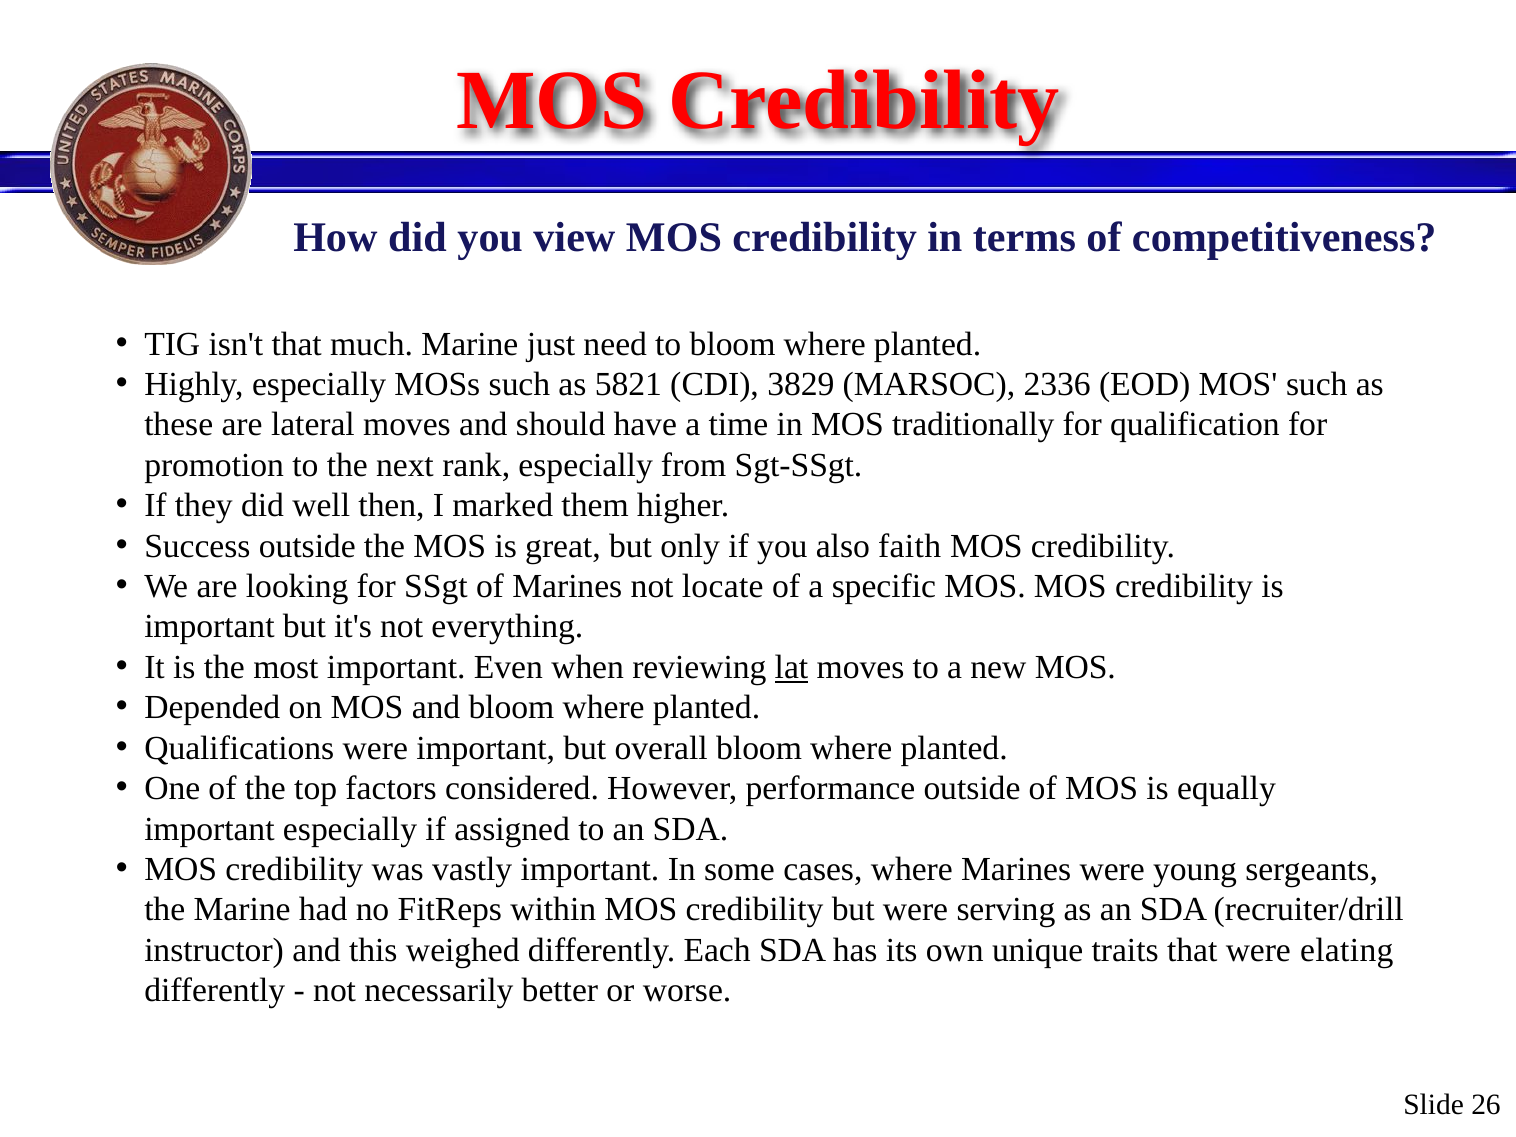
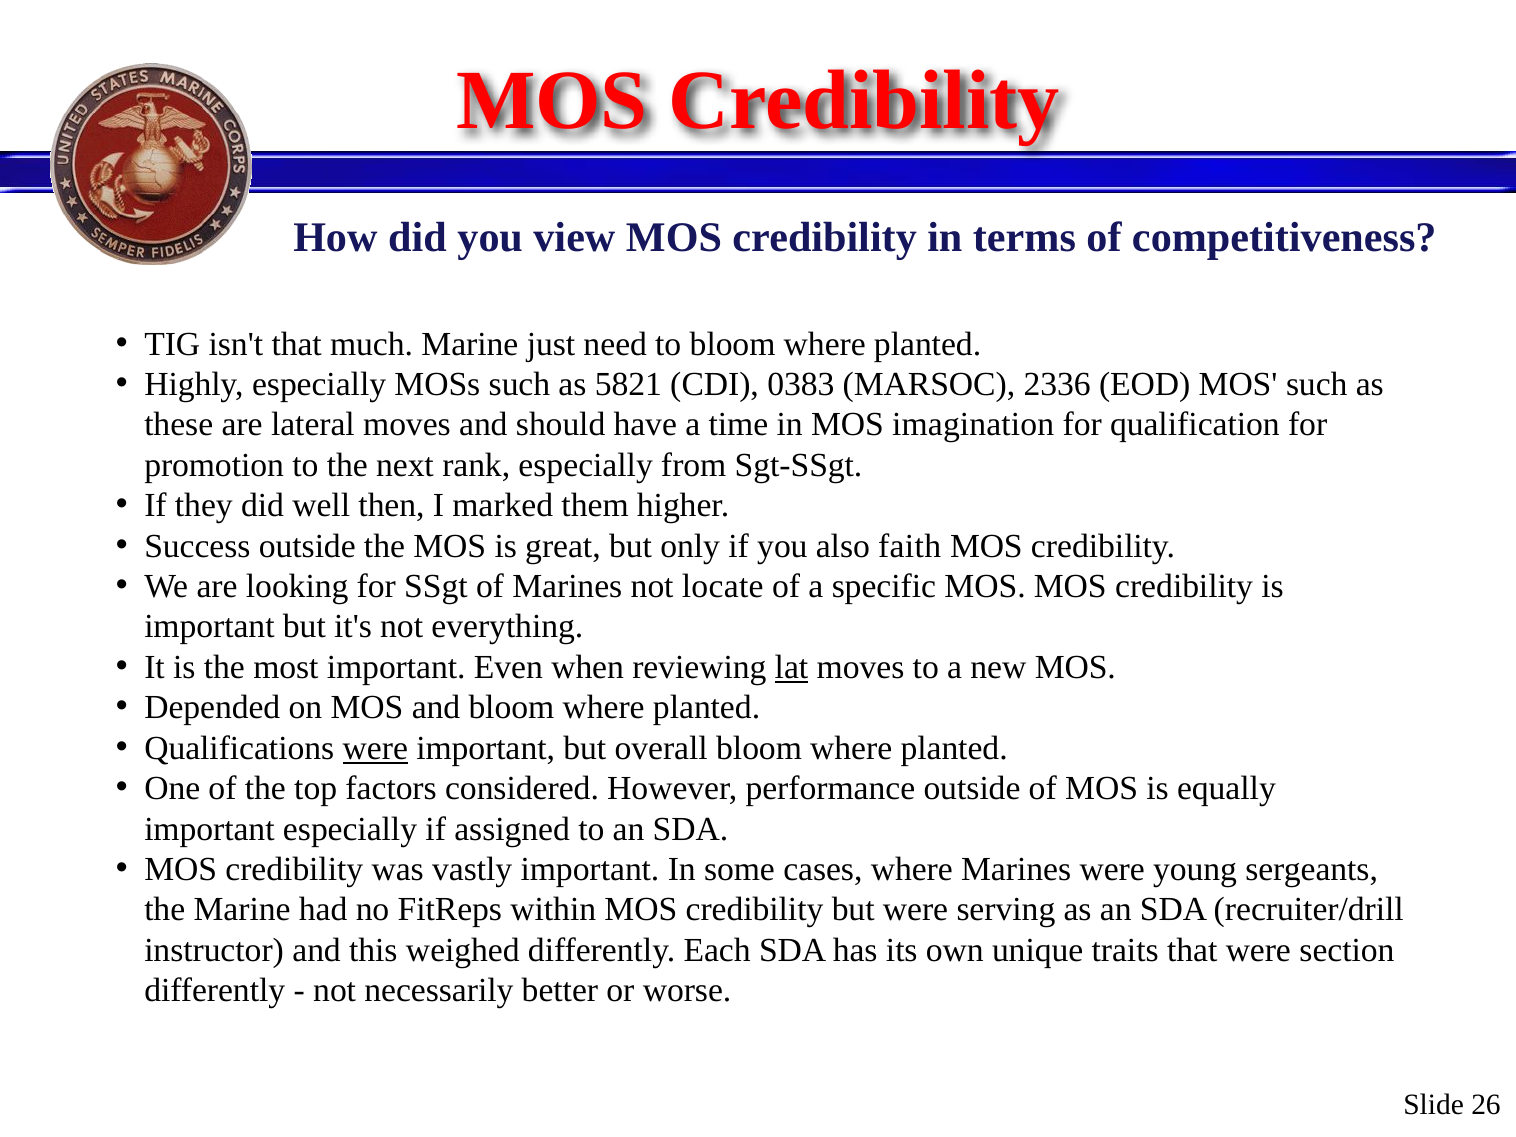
3829: 3829 -> 0383
traditionally: traditionally -> imagination
were at (375, 748) underline: none -> present
elating: elating -> section
